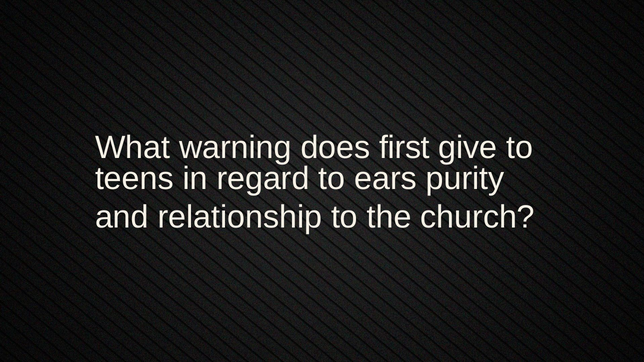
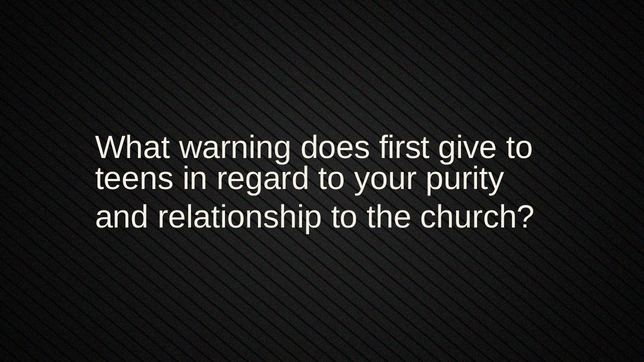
ears: ears -> your
